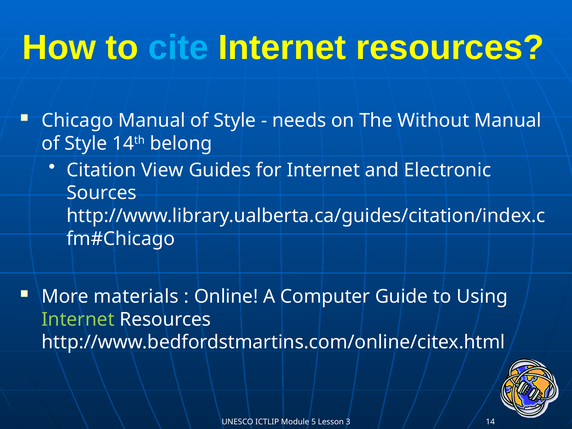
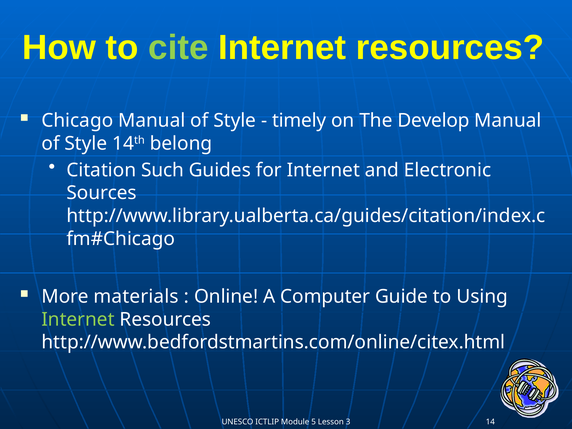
cite colour: light blue -> light green
needs: needs -> timely
Without: Without -> Develop
View: View -> Such
